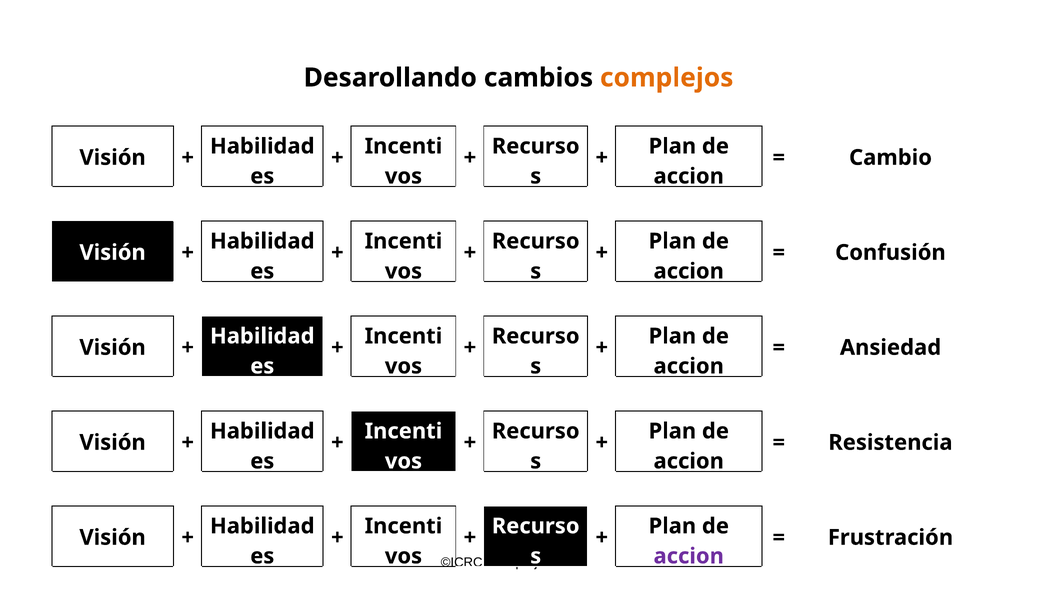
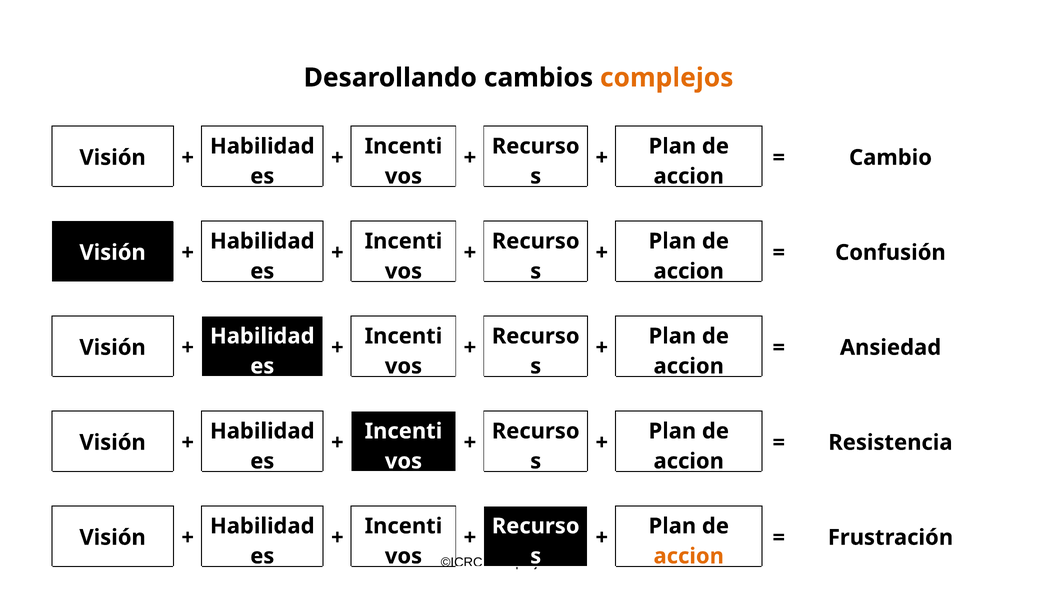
accion at (689, 556) colour: purple -> orange
